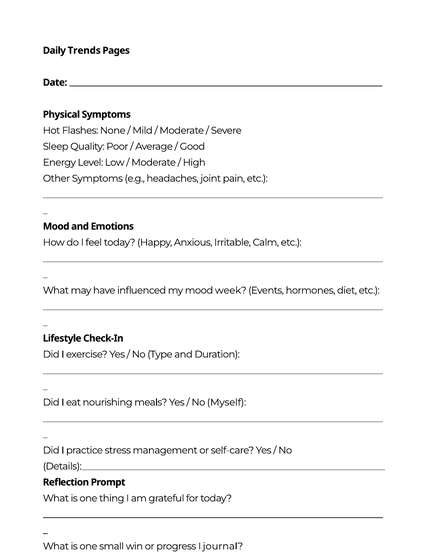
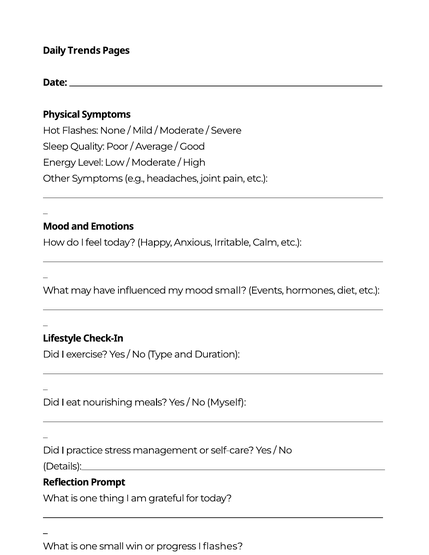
mood week: week -> small
I journal: journal -> flashes
